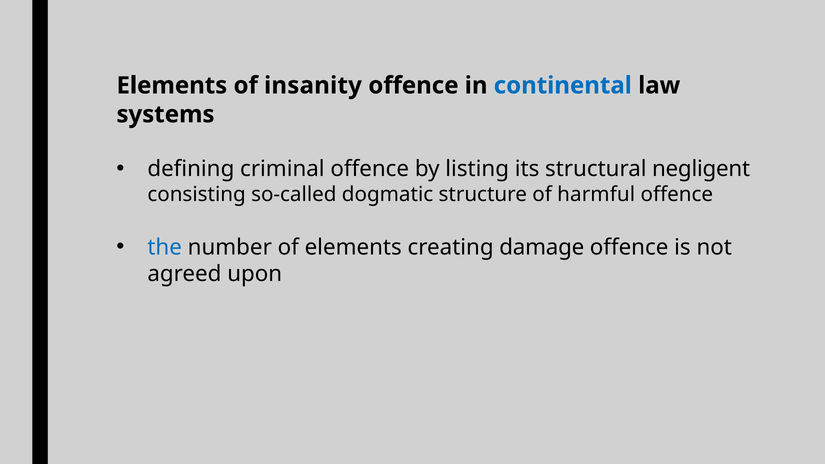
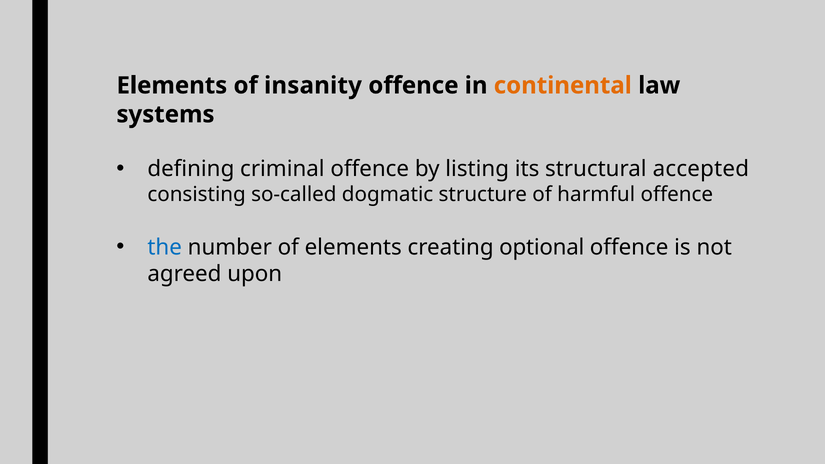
continental colour: blue -> orange
negligent: negligent -> accepted
damage: damage -> optional
